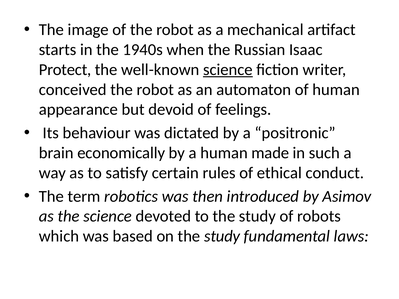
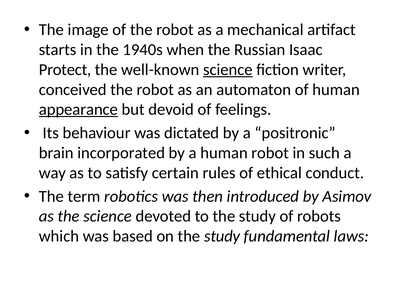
appearance underline: none -> present
economically: economically -> incorporated
human made: made -> robot
